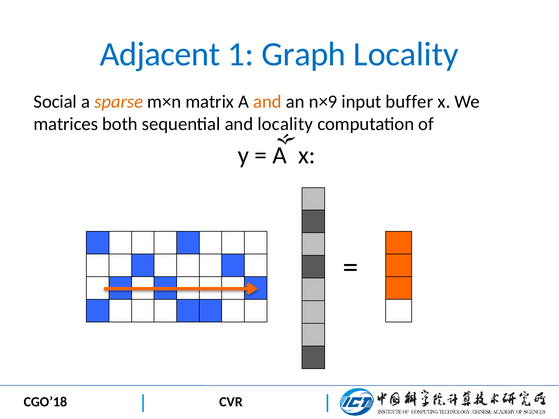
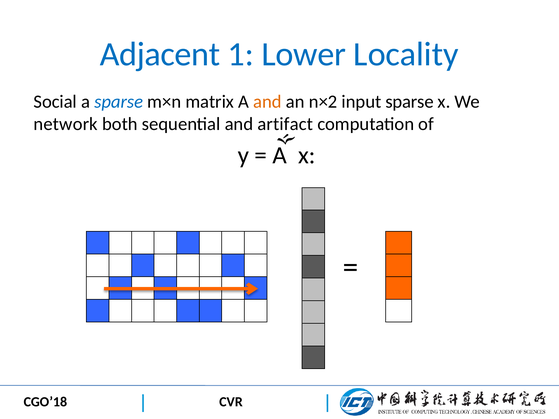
Graph: Graph -> Lower
sparse at (119, 102) colour: orange -> blue
n×9: n×9 -> n×2
input buffer: buffer -> sparse
matrices: matrices -> network
and locality: locality -> artifact
